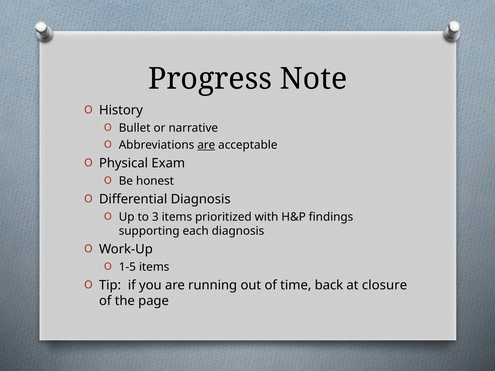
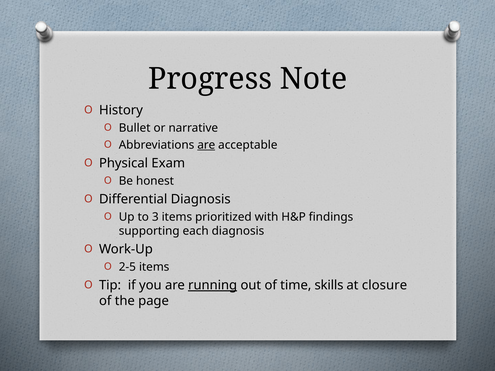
1-5: 1-5 -> 2-5
running underline: none -> present
back: back -> skills
